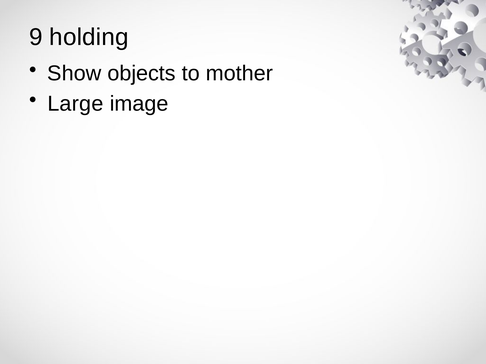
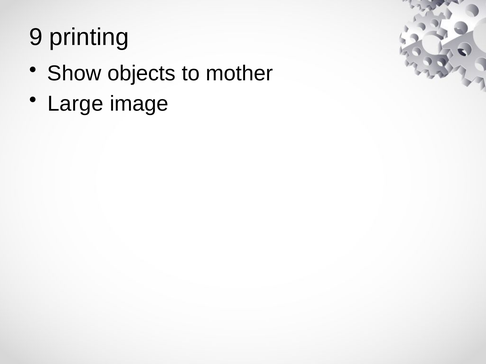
holding: holding -> printing
